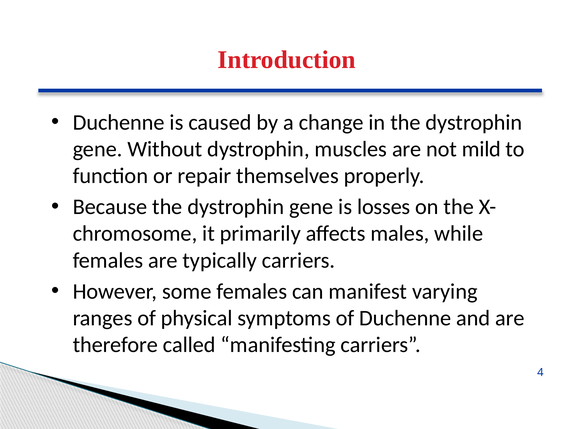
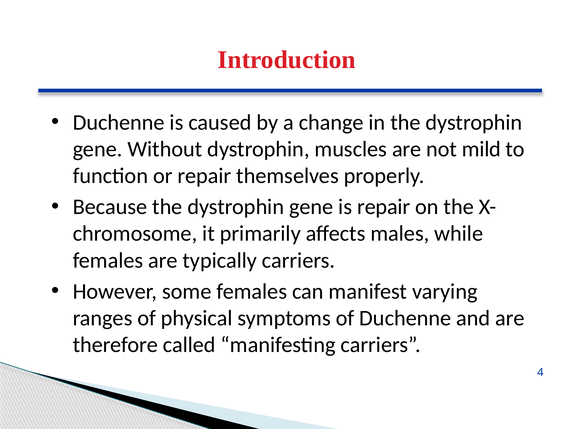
is losses: losses -> repair
